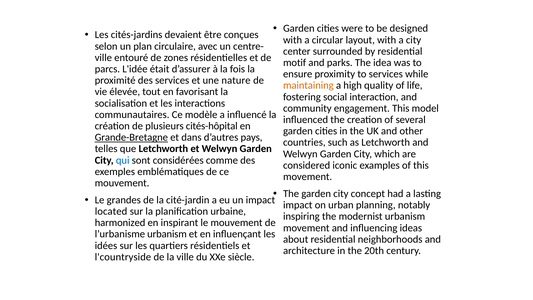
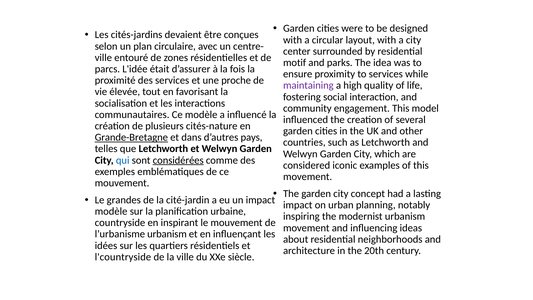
nature: nature -> proche
maintaining colour: orange -> purple
cités-hôpital: cités-hôpital -> cités-nature
considérées underline: none -> present
located at (111, 211): located -> modèle
harmonized: harmonized -> countryside
